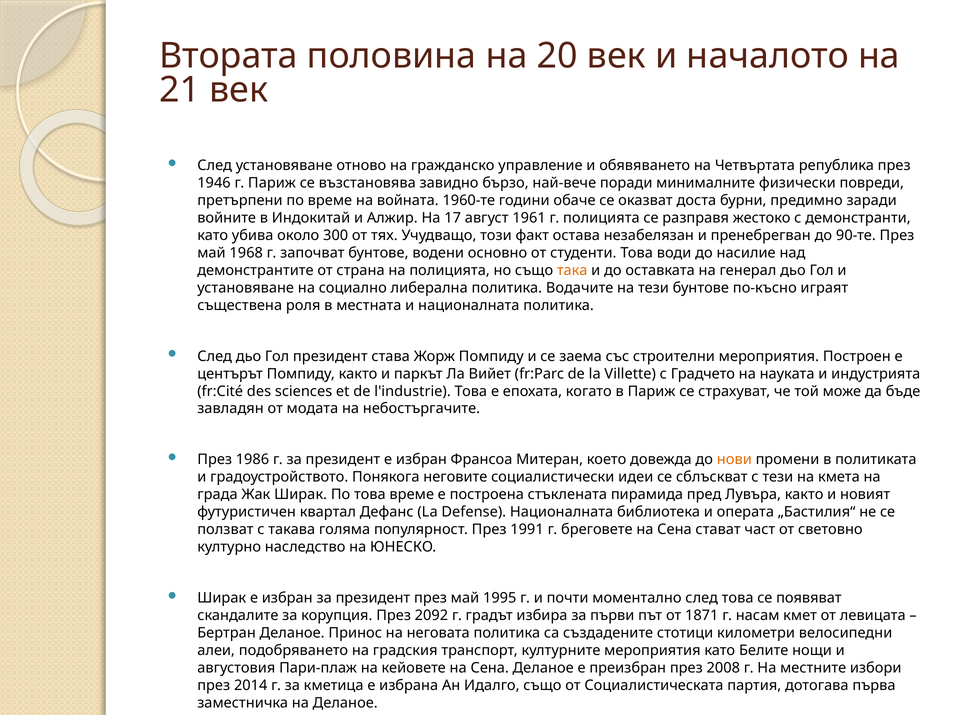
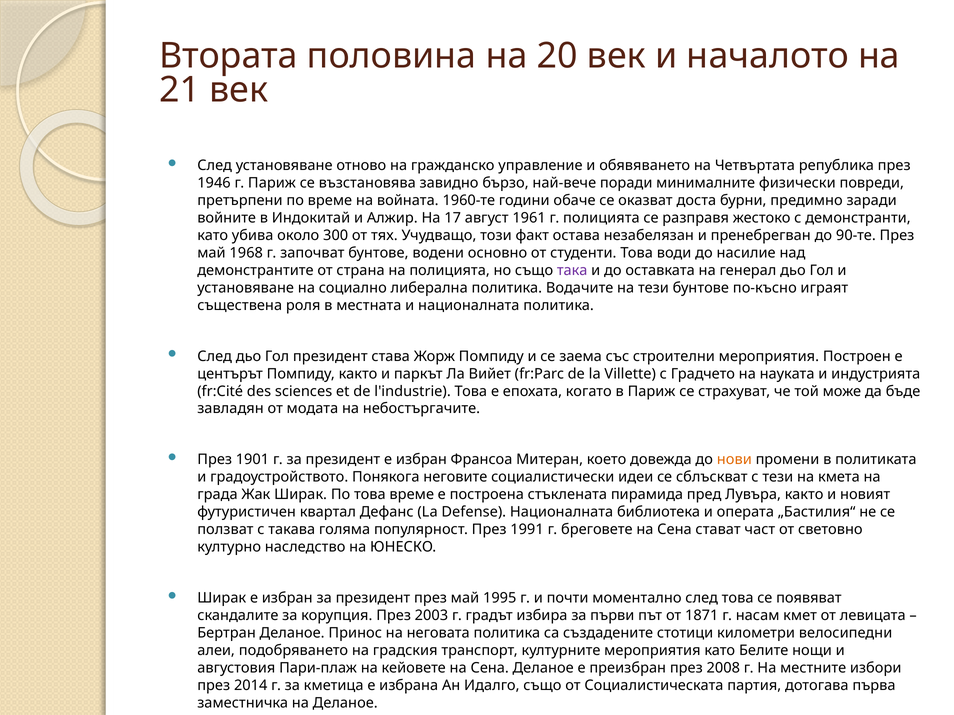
така colour: orange -> purple
1986: 1986 -> 1901
2092: 2092 -> 2003
